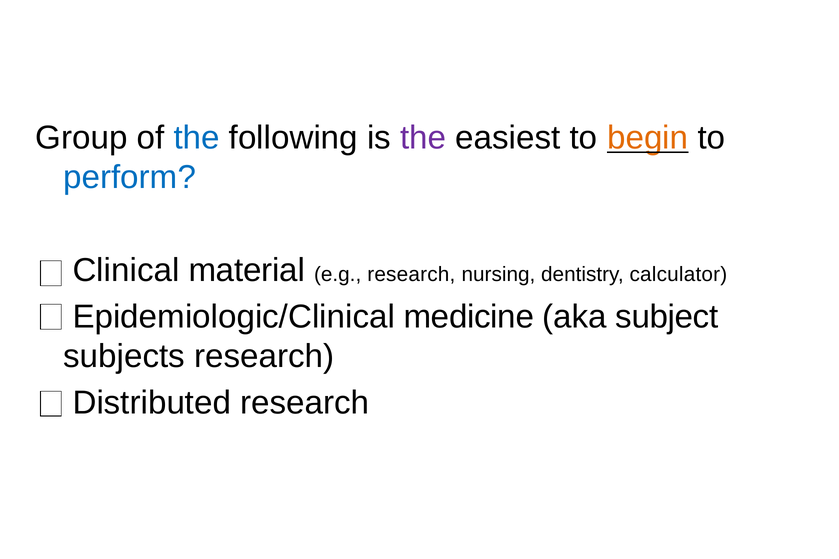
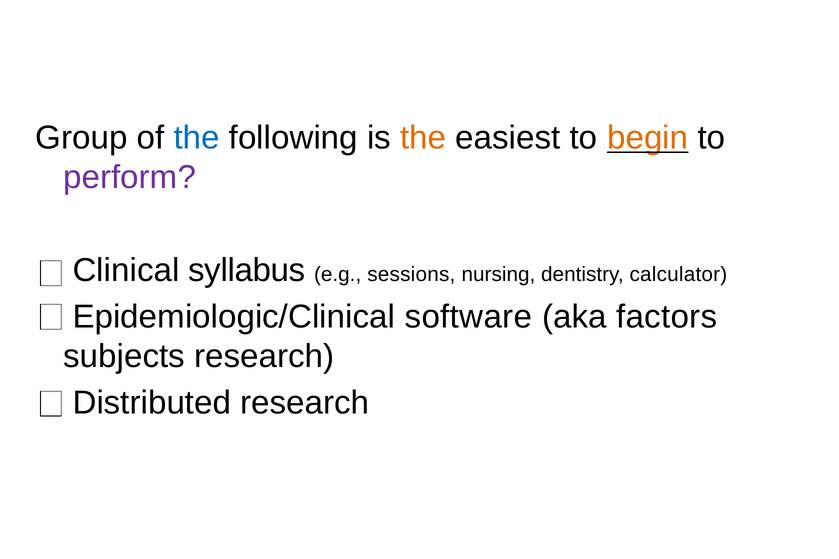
the at (423, 138) colour: purple -> orange
perform colour: blue -> purple
material: material -> syllabus
e.g research: research -> sessions
medicine: medicine -> software
subject: subject -> factors
